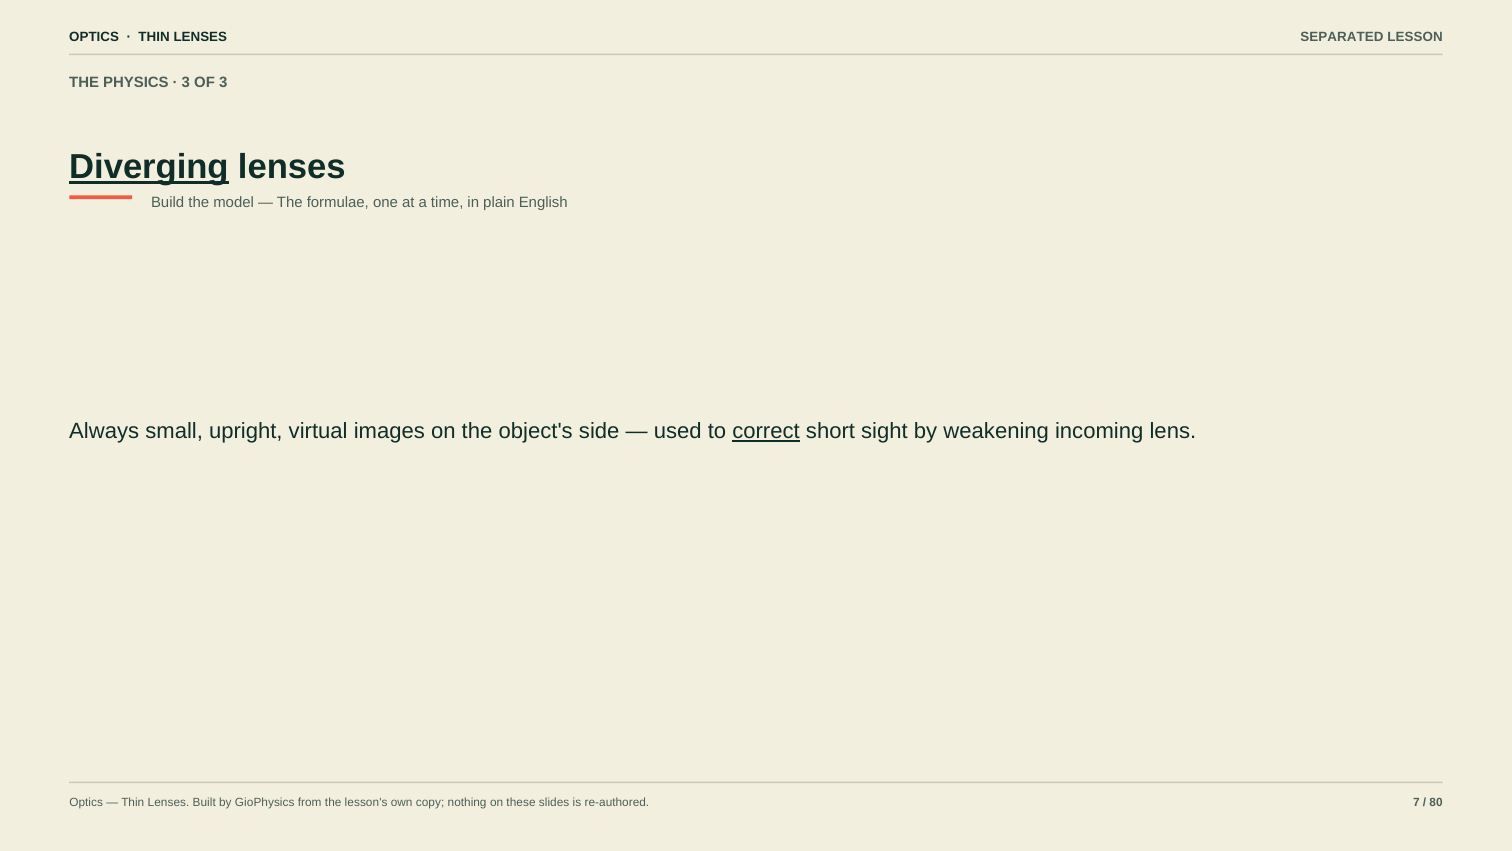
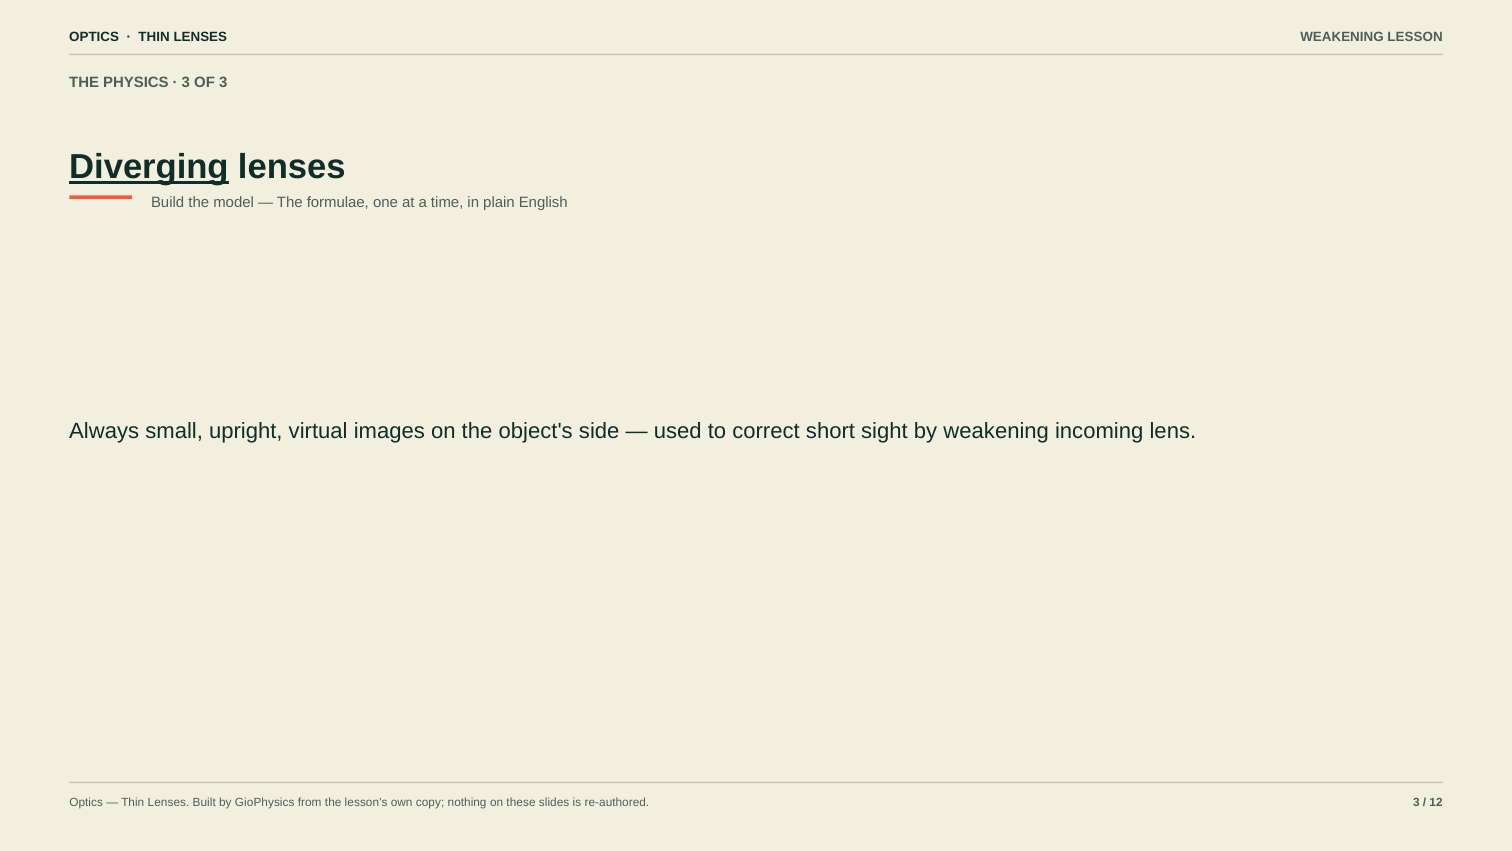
LENSES SEPARATED: SEPARATED -> WEAKENING
correct underline: present -> none
re-authored 7: 7 -> 3
80: 80 -> 12
